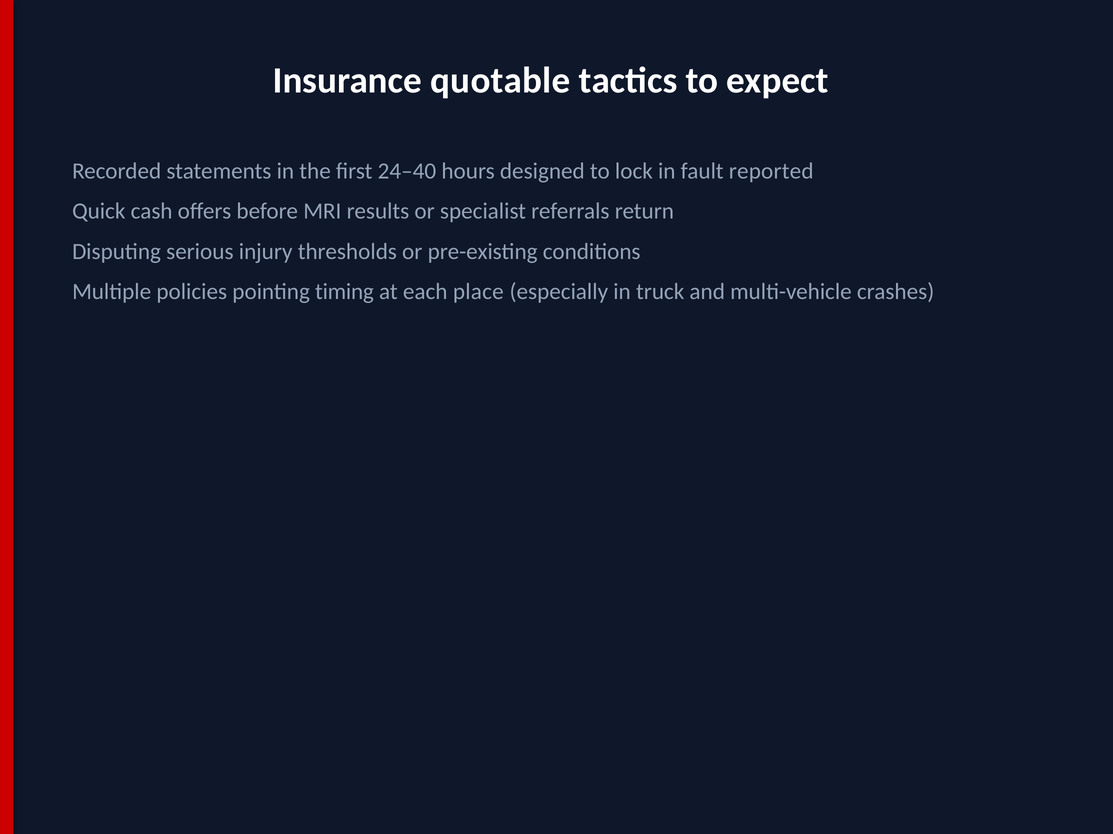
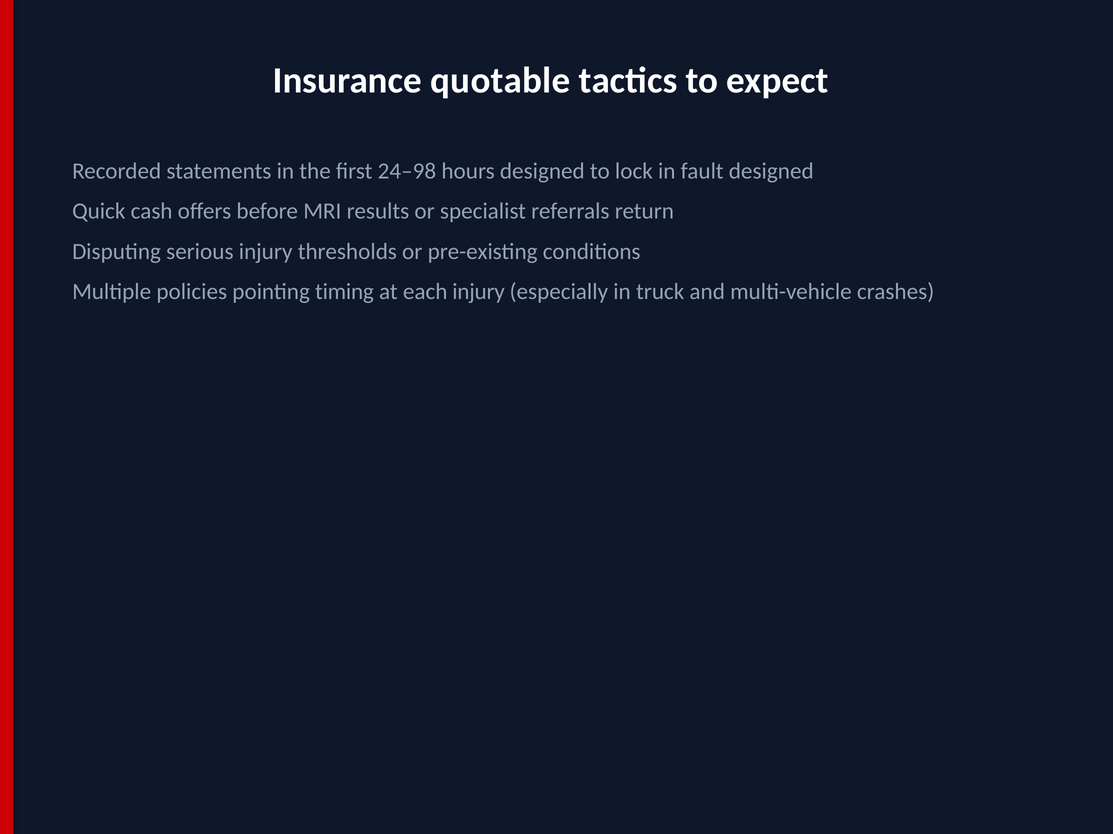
24–40: 24–40 -> 24–98
fault reported: reported -> designed
each place: place -> injury
